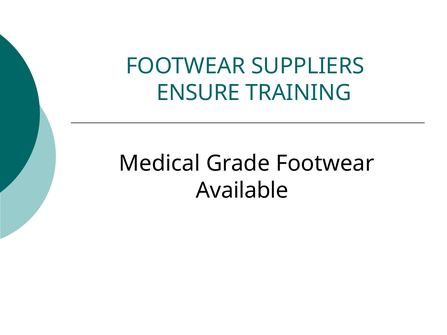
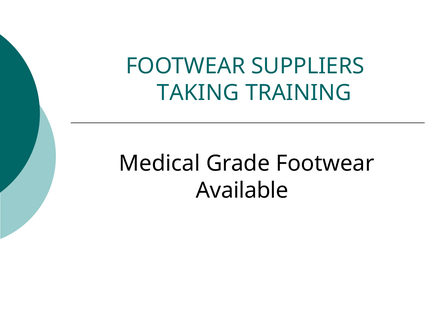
ENSURE: ENSURE -> TAKING
